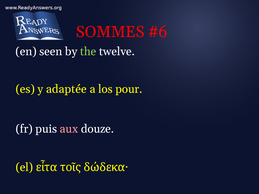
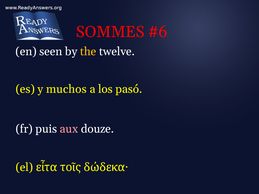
the colour: light green -> yellow
adaptée: adaptée -> muchos
pour: pour -> pasó
